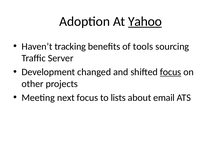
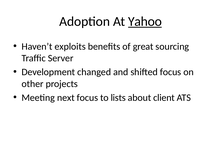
tracking: tracking -> exploits
tools: tools -> great
focus at (171, 72) underline: present -> none
email: email -> client
